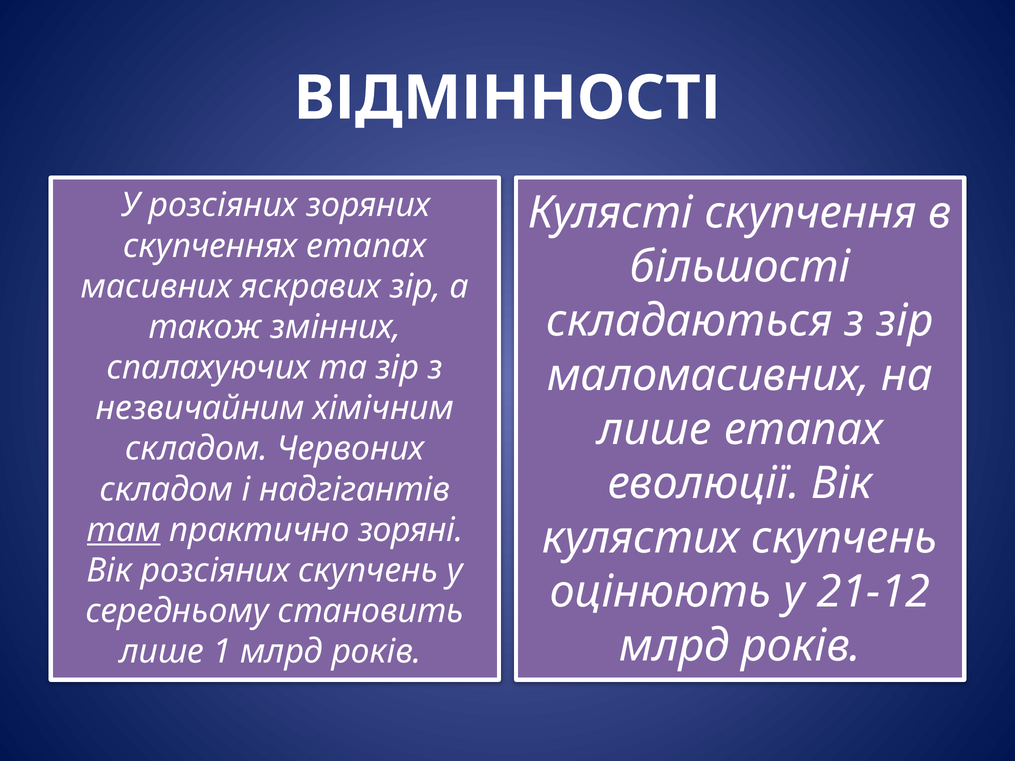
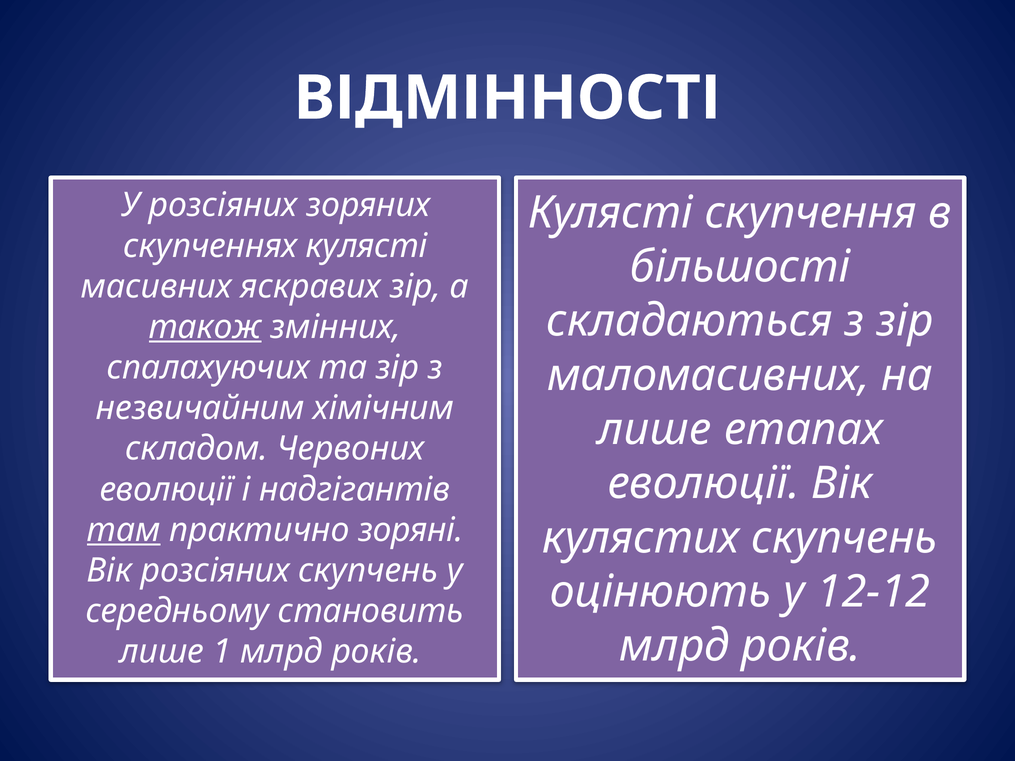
скупченнях етапах: етапах -> кулясті
також underline: none -> present
складом at (166, 490): складом -> еволюції
21-12: 21-12 -> 12-12
